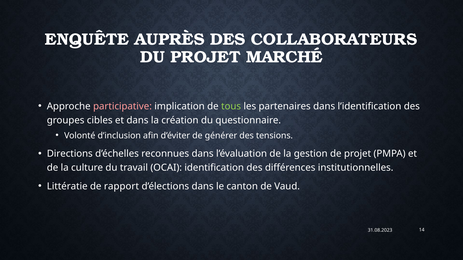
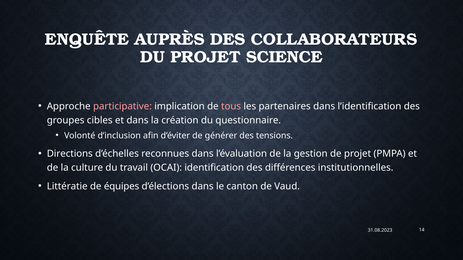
MARCHÉ: MARCHÉ -> SCIENCE
tous colour: light green -> pink
rapport: rapport -> équipes
